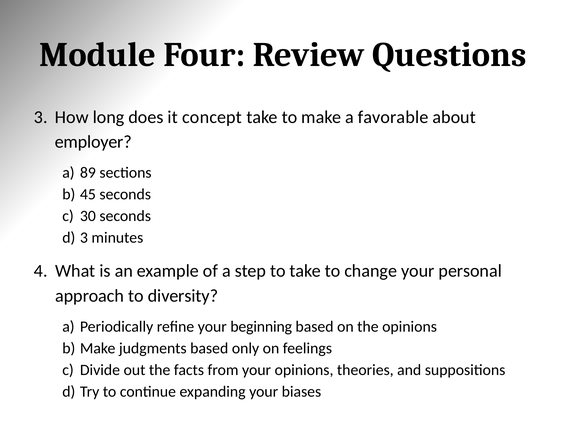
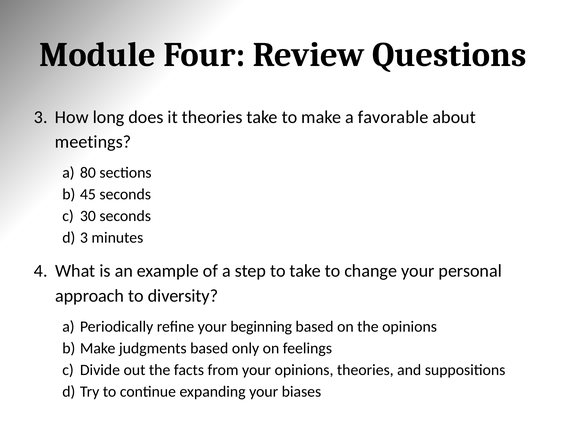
it concept: concept -> theories
employer: employer -> meetings
89: 89 -> 80
